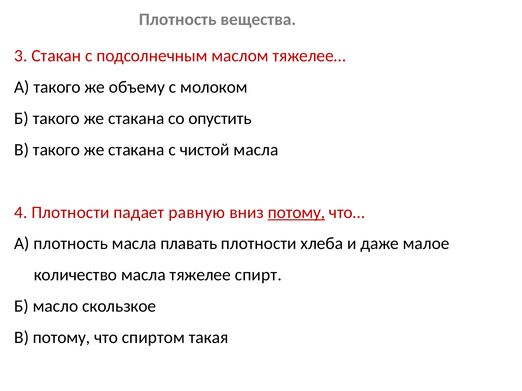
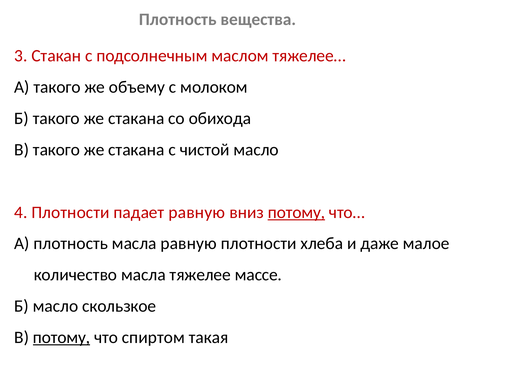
опустить: опустить -> обихода
чистой масла: масла -> масло
масла плавать: плавать -> равную
спирт: спирт -> массе
потому at (62, 338) underline: none -> present
